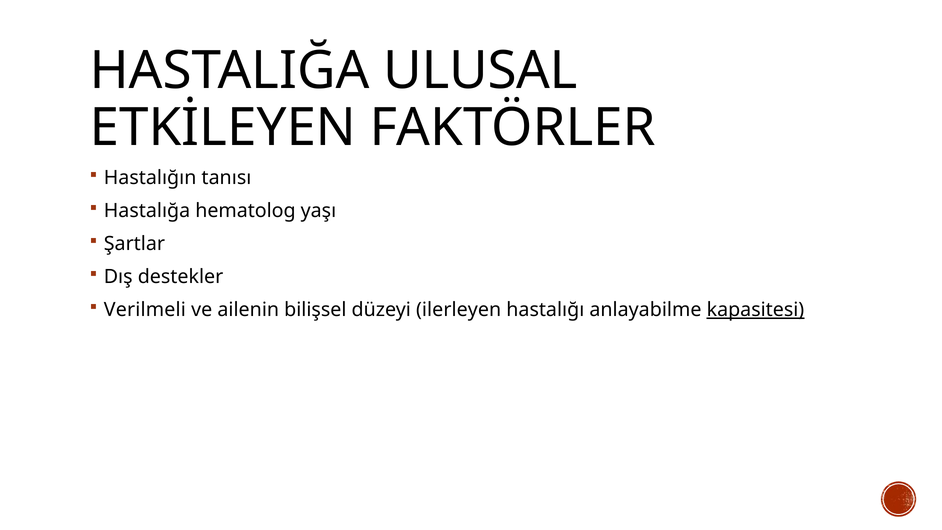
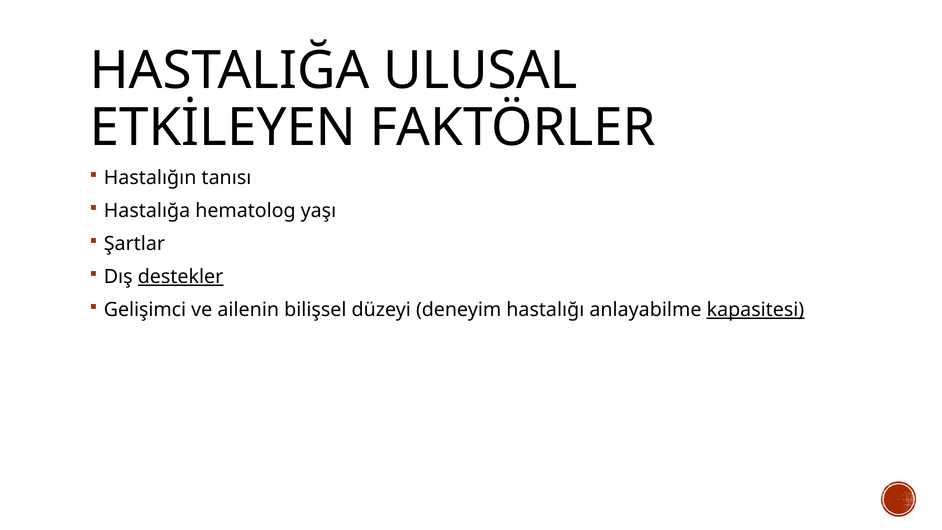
destekler underline: none -> present
Verilmeli: Verilmeli -> Gelişimci
ilerleyen: ilerleyen -> deneyim
